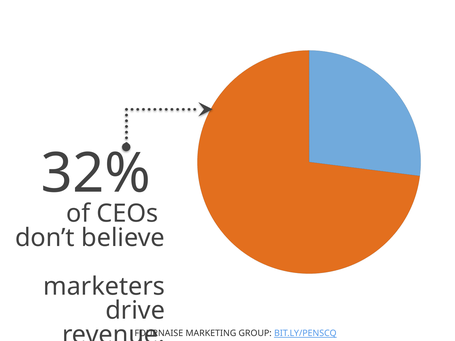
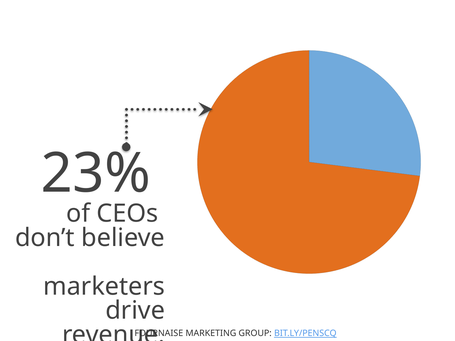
32%: 32% -> 23%
